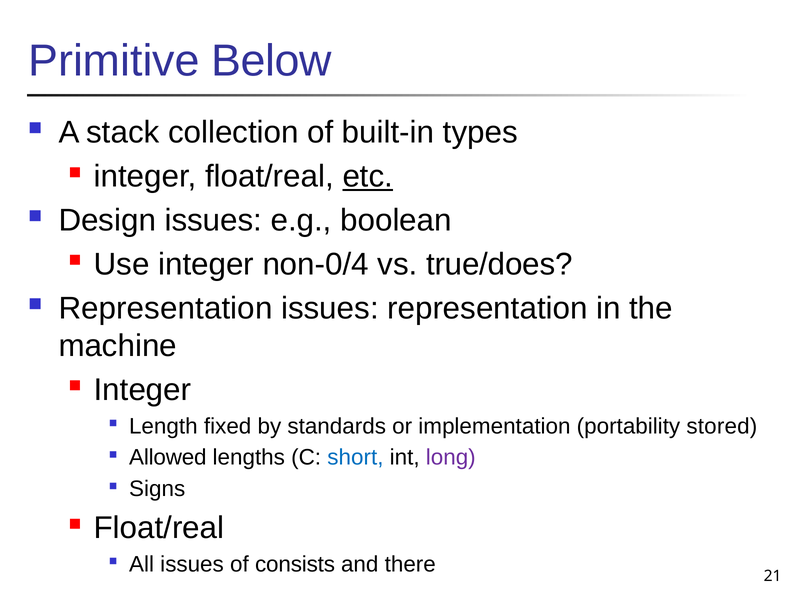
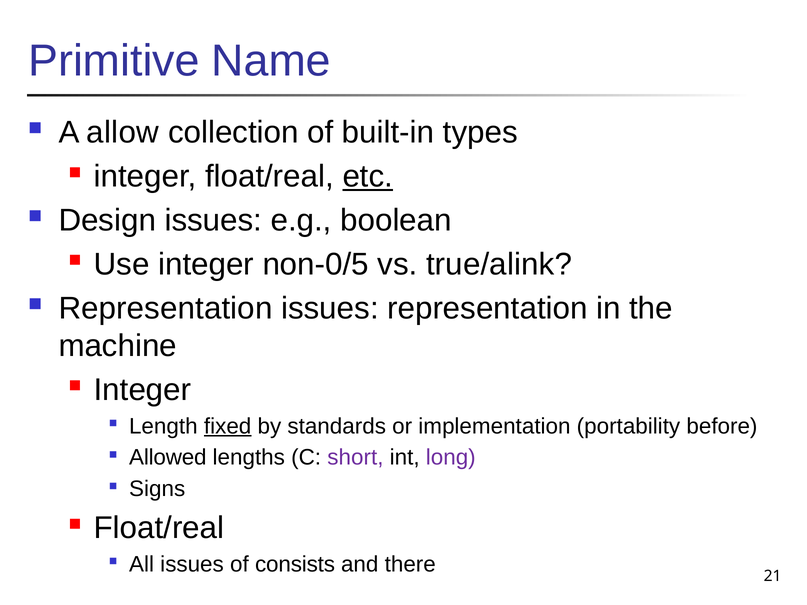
Below: Below -> Name
stack: stack -> allow
non-0/4: non-0/4 -> non-0/5
true/does: true/does -> true/alink
fixed underline: none -> present
stored: stored -> before
short colour: blue -> purple
